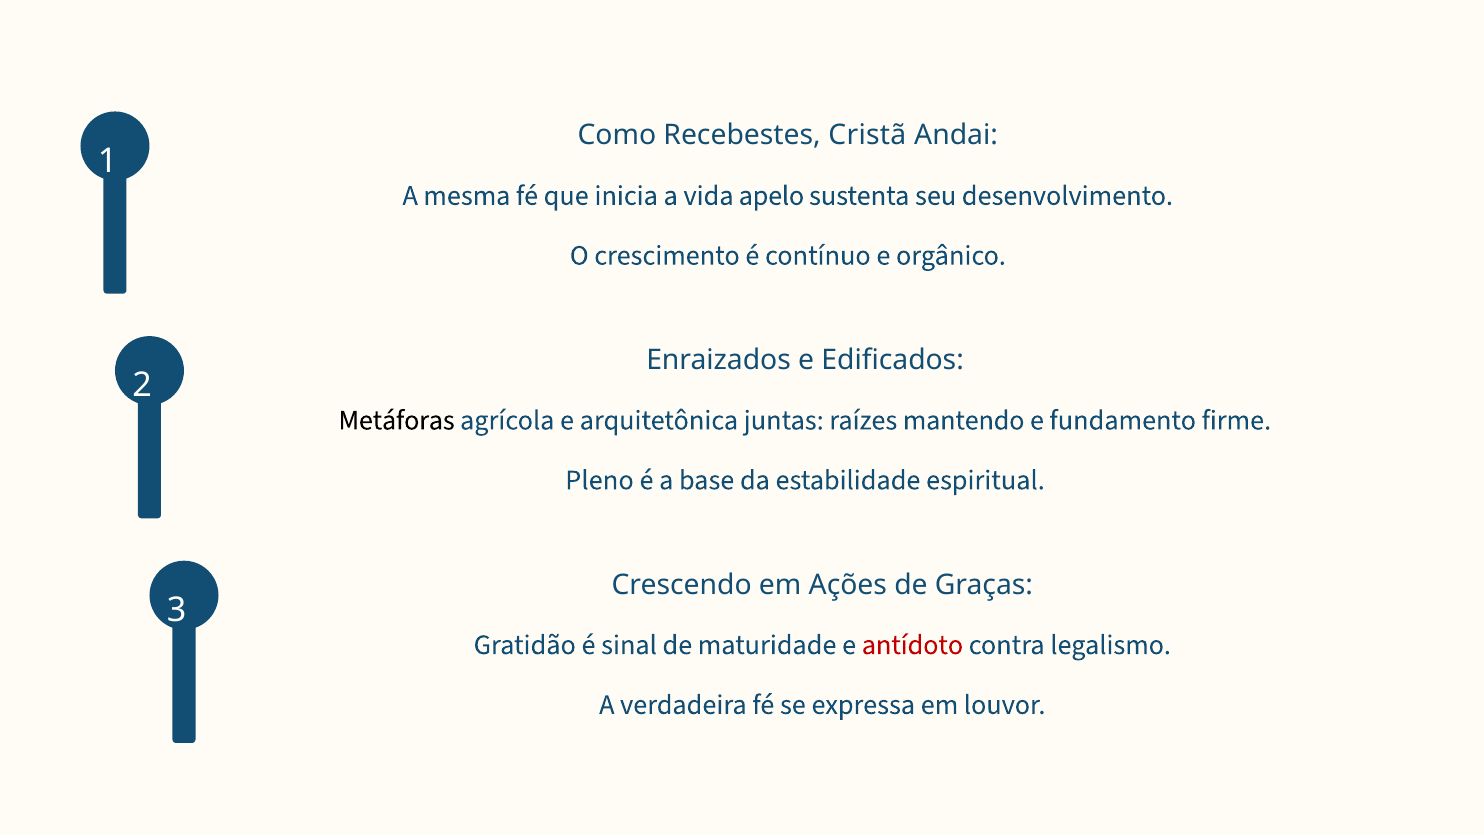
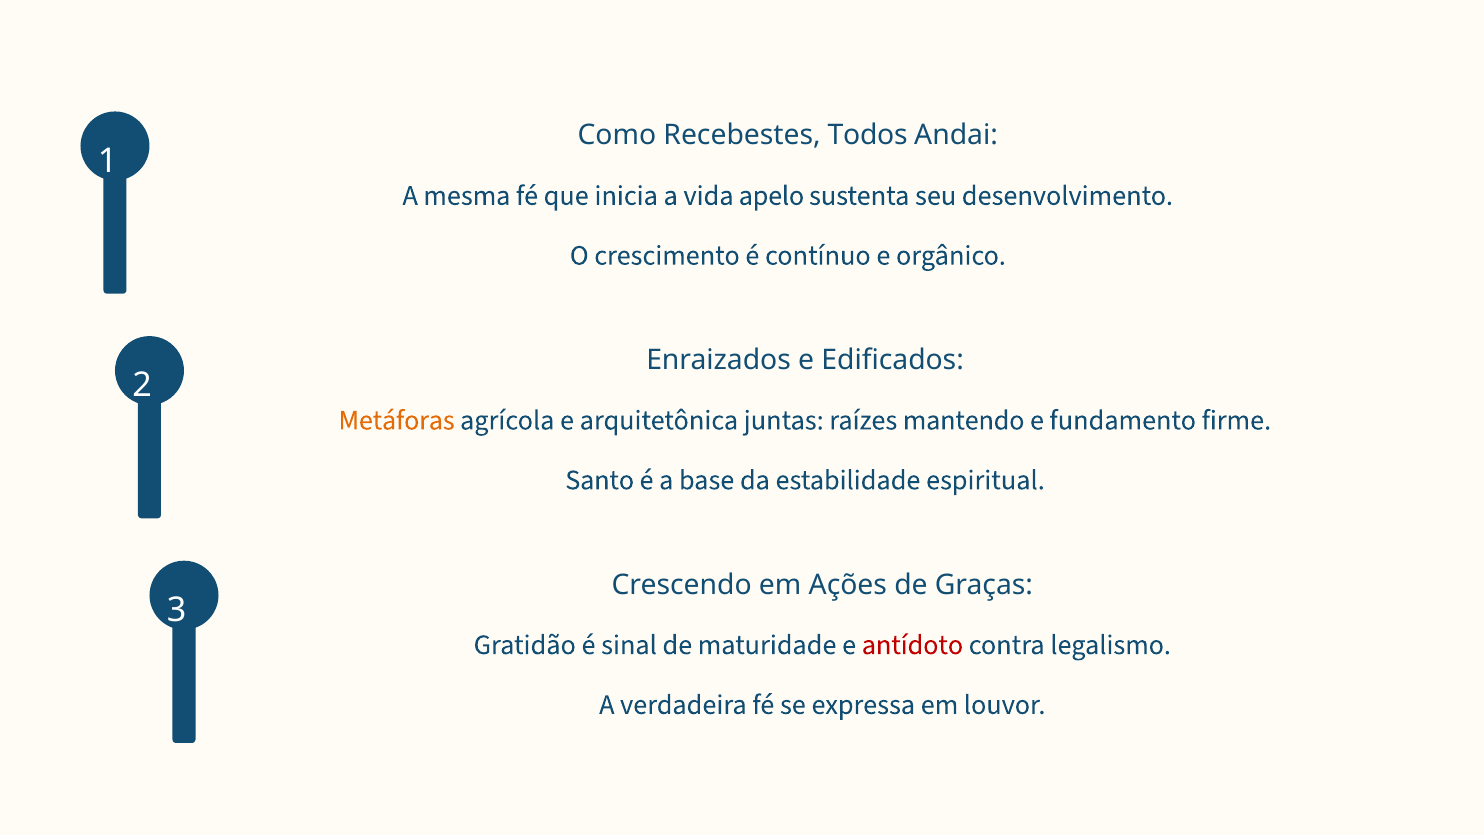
Cristã: Cristã -> Todos
Metáforas colour: black -> orange
Pleno: Pleno -> Santo
